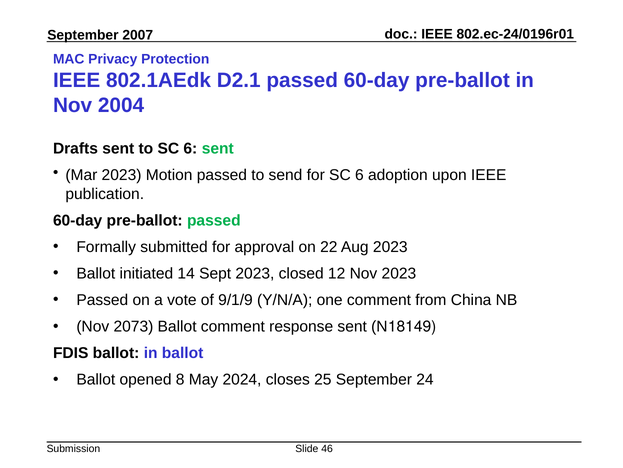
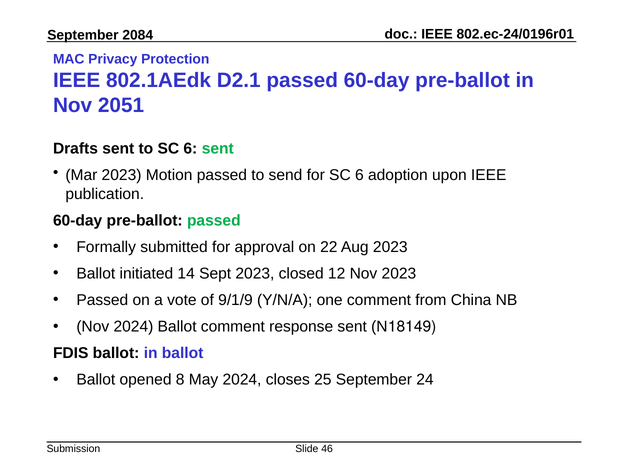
2007: 2007 -> 2084
2004: 2004 -> 2051
Nov 2073: 2073 -> 2024
